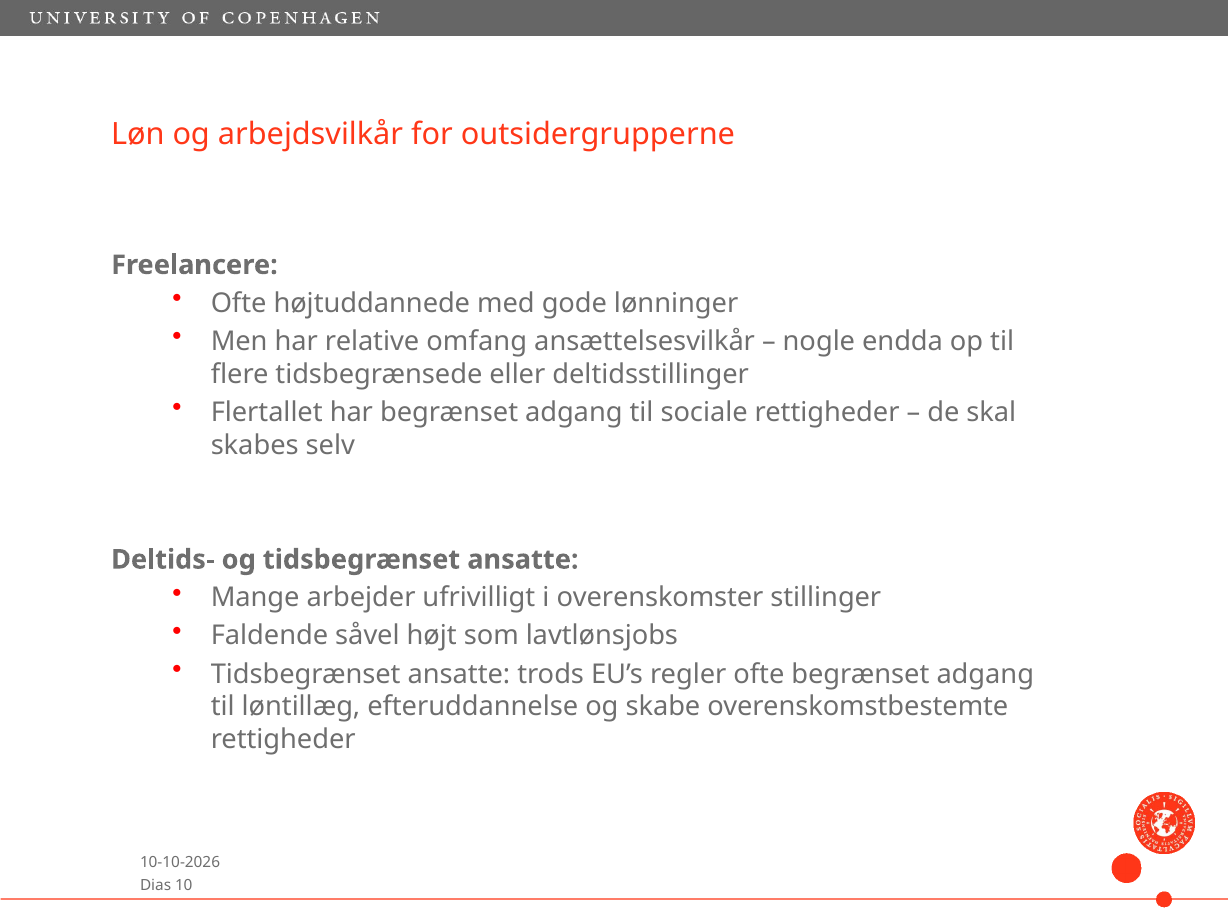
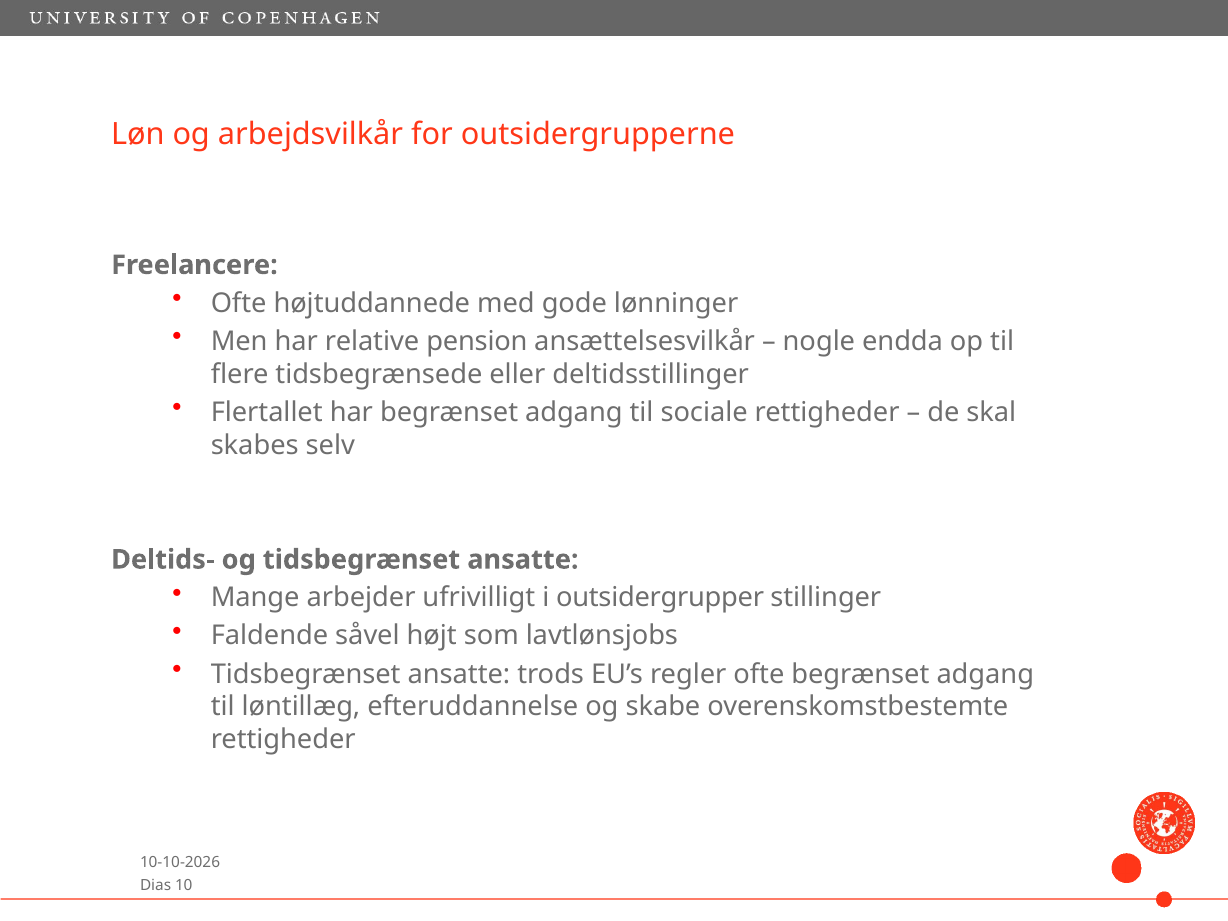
omfang: omfang -> pension
overenskomster: overenskomster -> outsidergrupper
